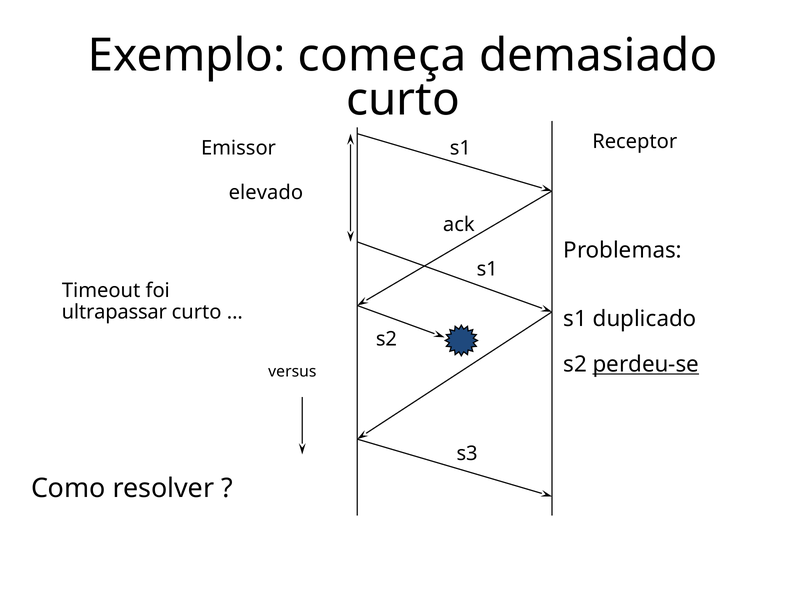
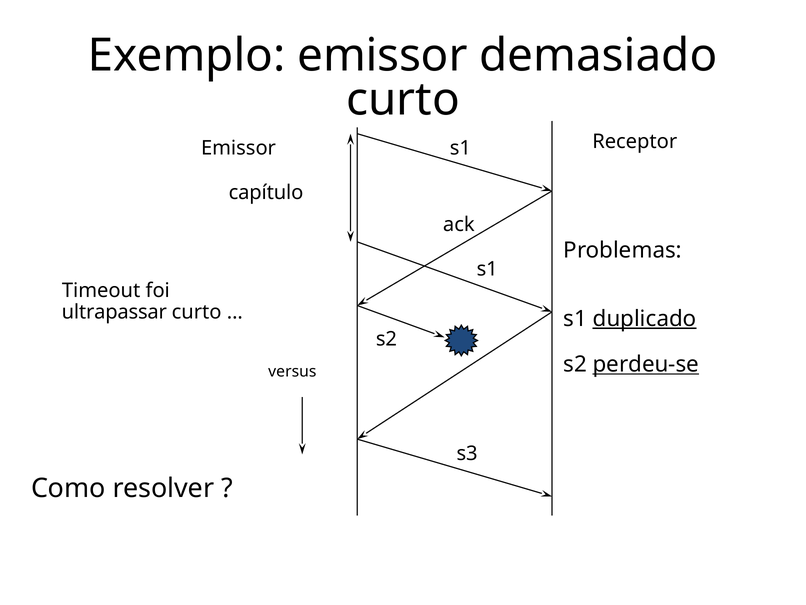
Exemplo começa: começa -> emissor
elevado: elevado -> capítulo
duplicado underline: none -> present
